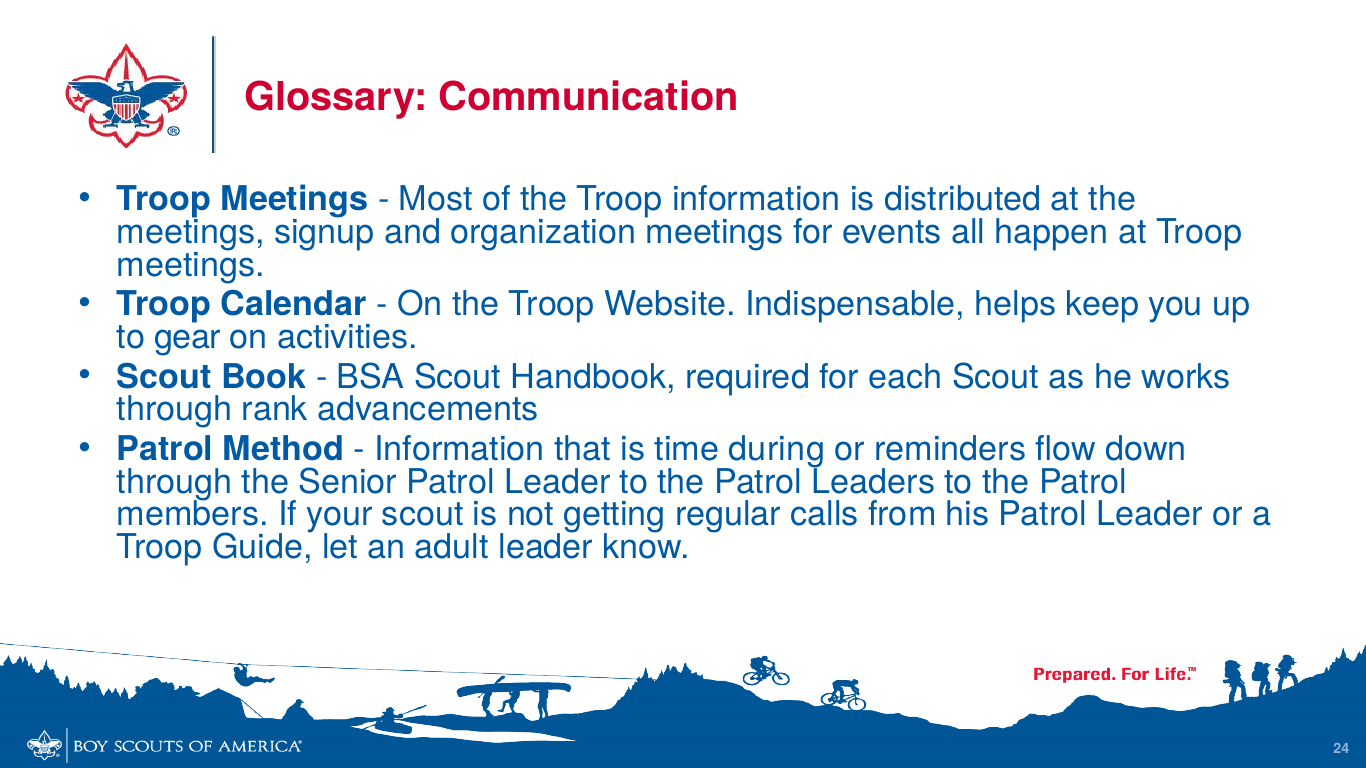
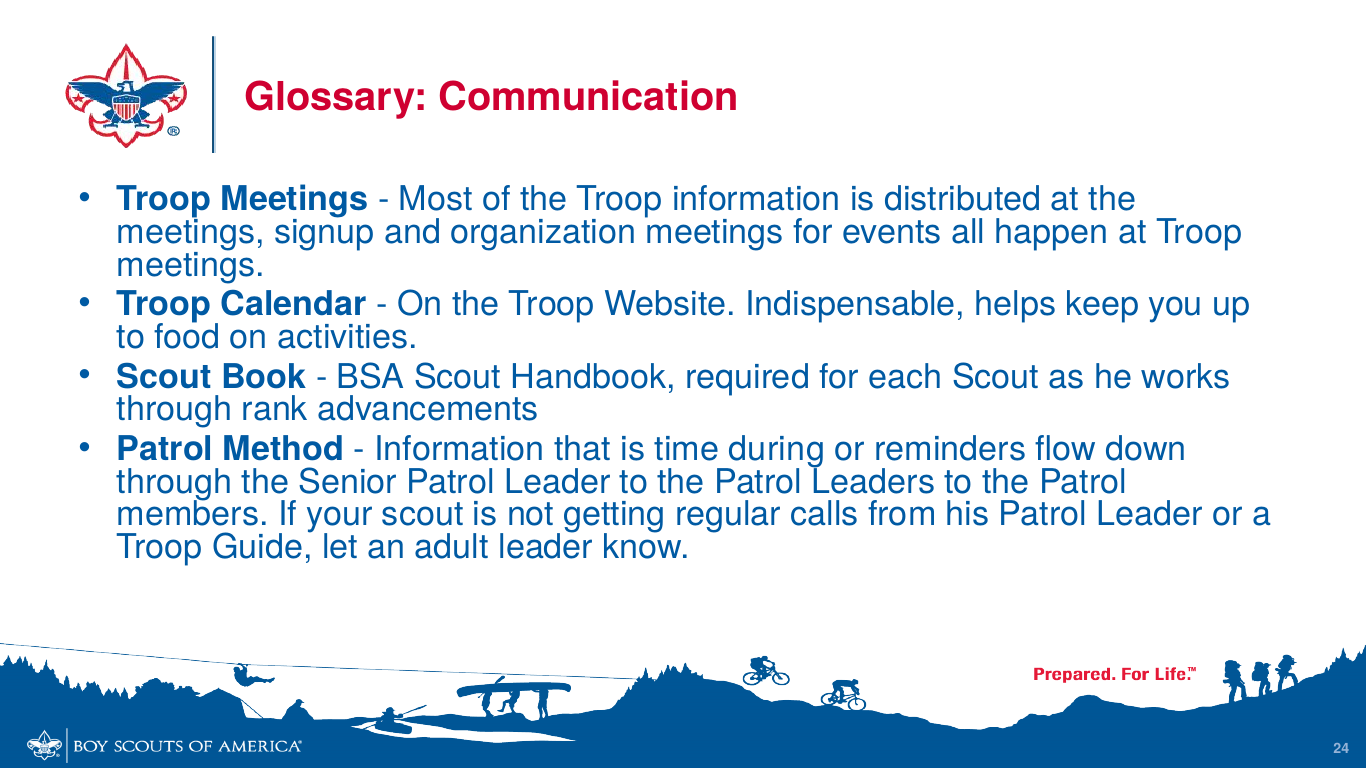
gear: gear -> food
